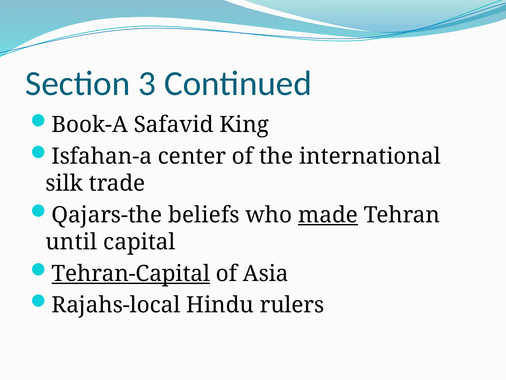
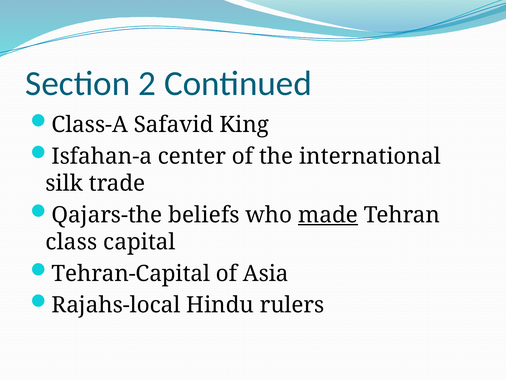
3: 3 -> 2
Book-A: Book-A -> Class-A
until: until -> class
Tehran-Capital underline: present -> none
